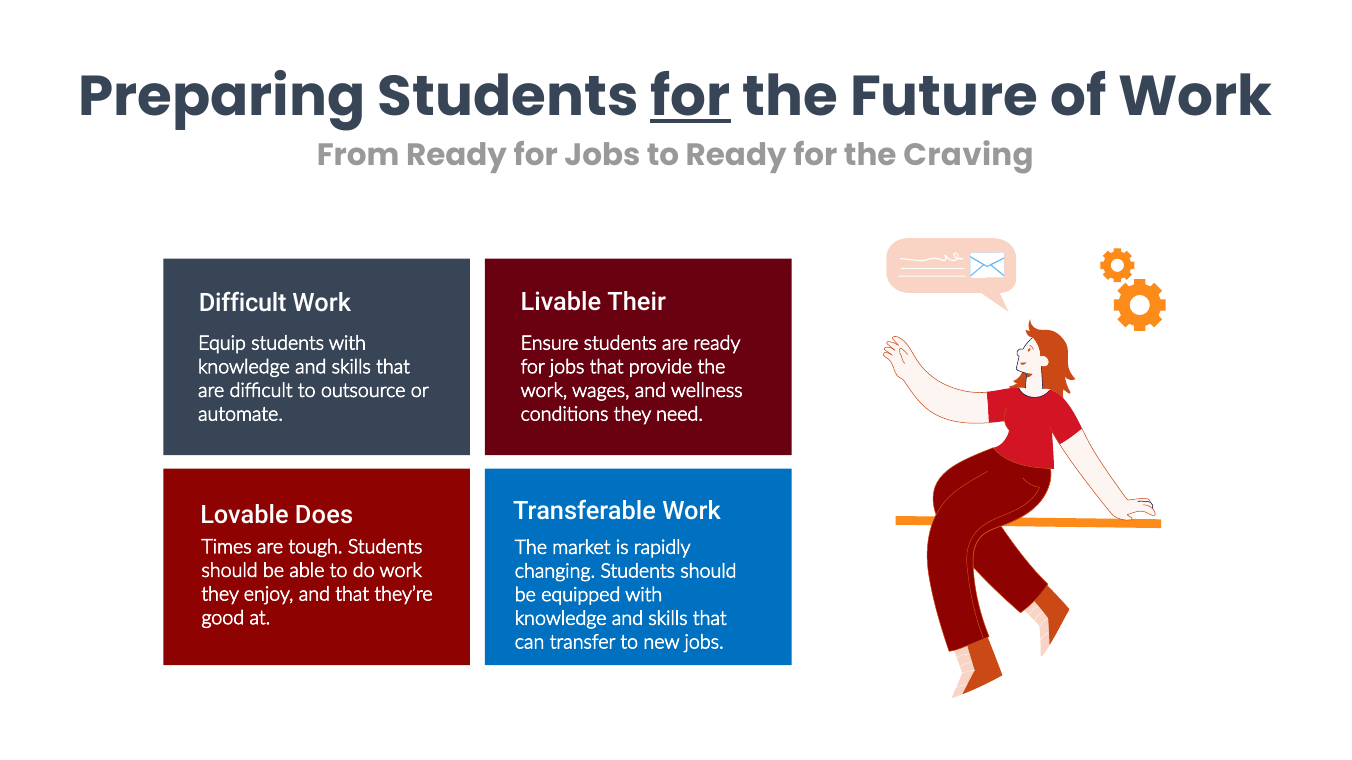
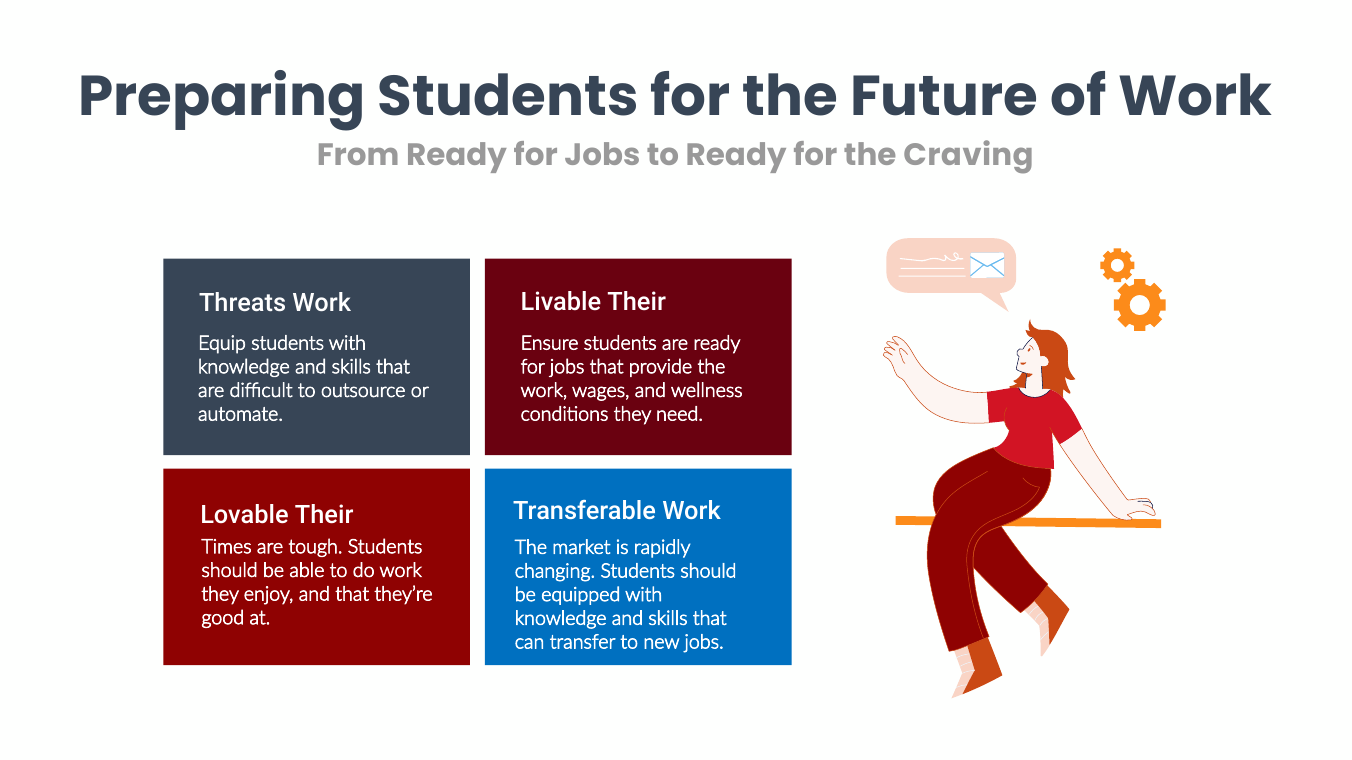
for at (691, 97) underline: present -> none
Difficult at (243, 303): Difficult -> Threats
Lovable Does: Does -> Their
